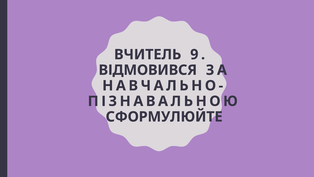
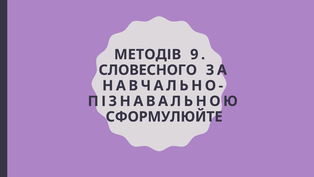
ВЧИТЕЛЬ: ВЧИТЕЛЬ -> МЕТОДІВ
ВІДМОВИВСЯ: ВІДМОВИВСЯ -> СЛОВЕСНОГО
